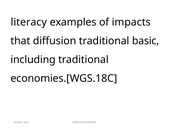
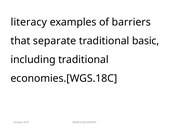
impacts: impacts -> barriers
diffusion: diffusion -> separate
